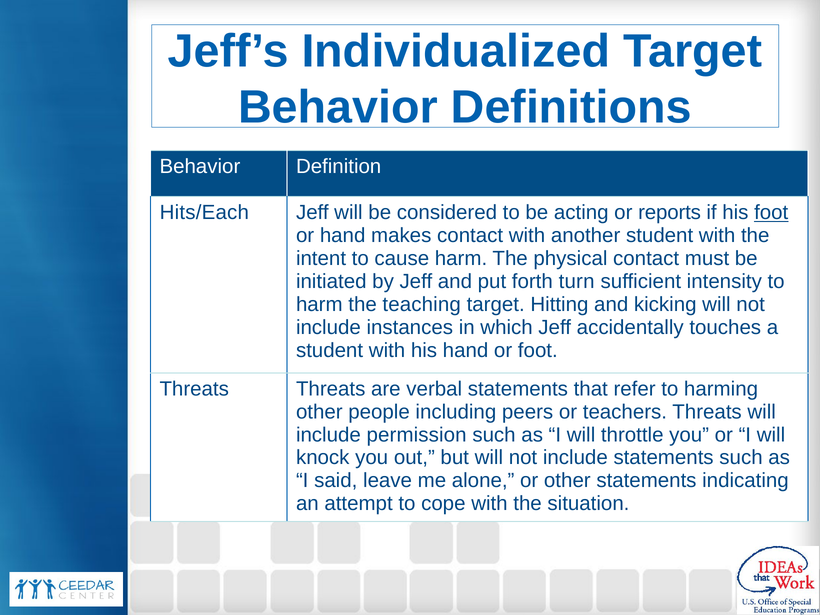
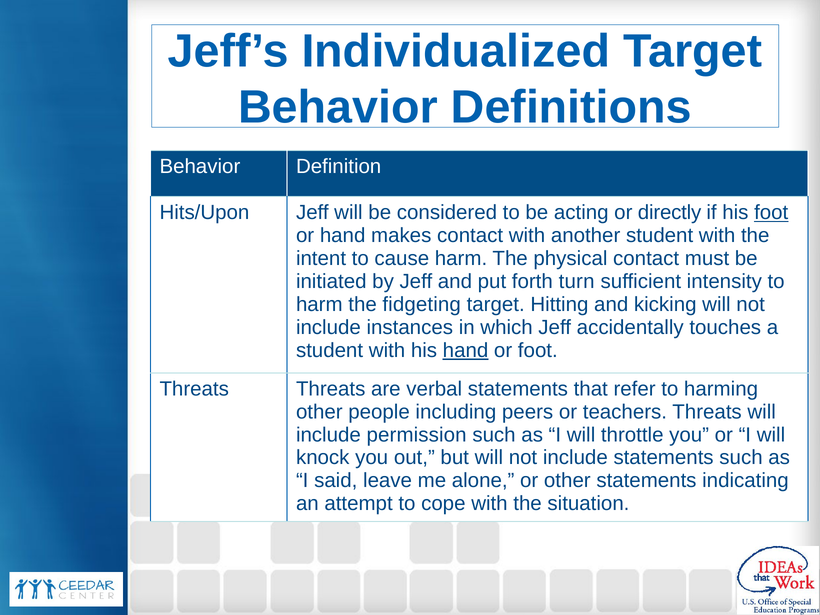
Hits/Each: Hits/Each -> Hits/Upon
reports: reports -> directly
teaching: teaching -> fidgeting
hand at (466, 350) underline: none -> present
